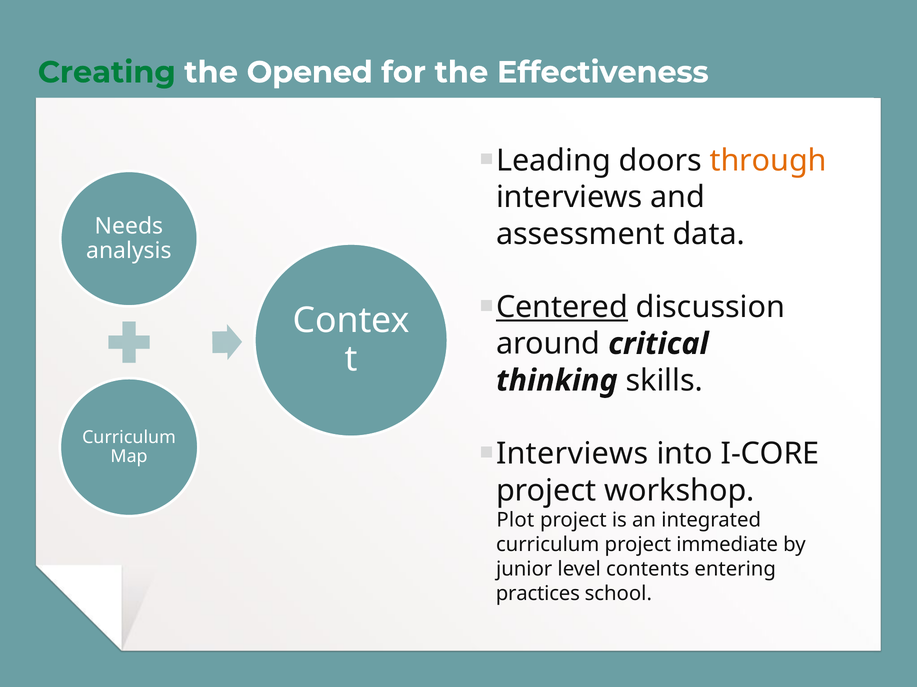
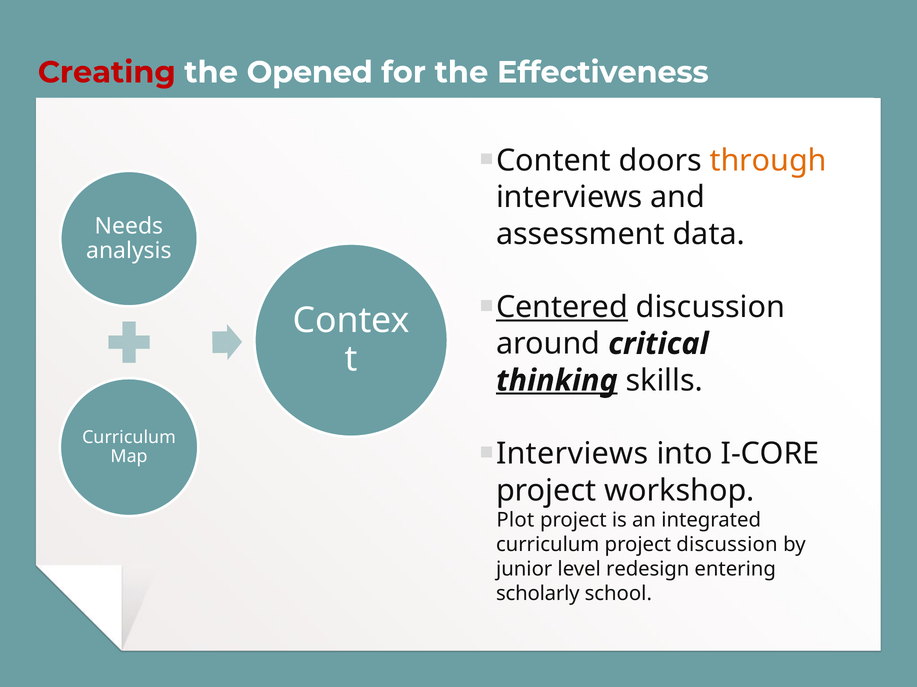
Creating colour: green -> red
Leading: Leading -> Content
thinking underline: none -> present
project immediate: immediate -> discussion
contents: contents -> redesign
practices: practices -> scholarly
